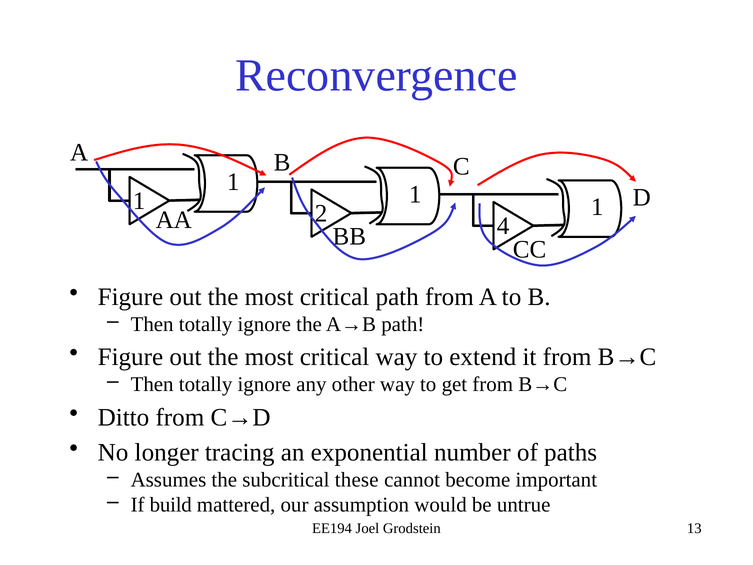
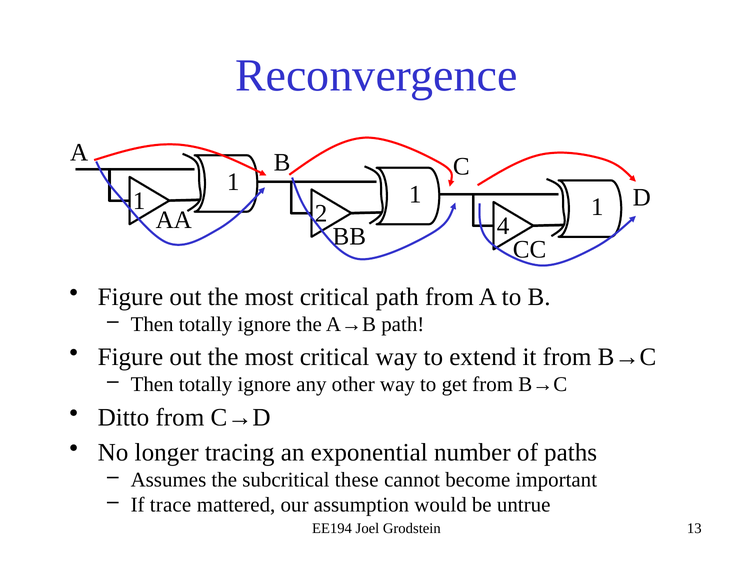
build: build -> trace
